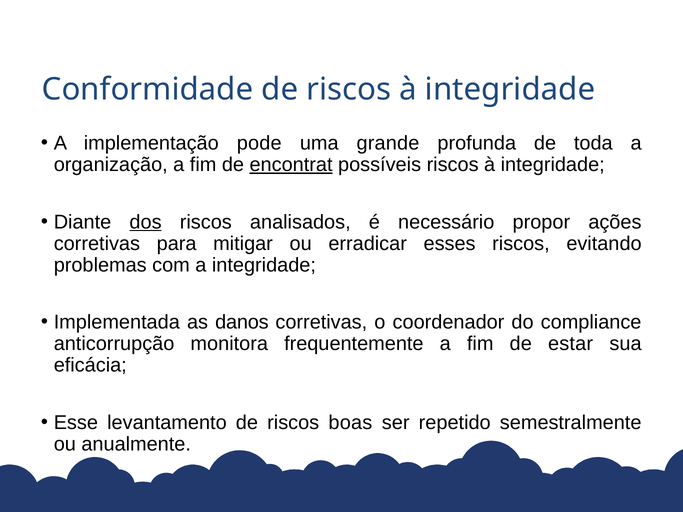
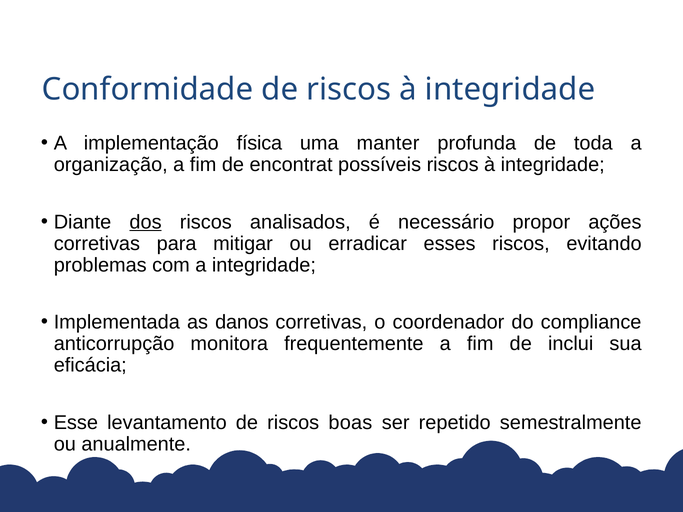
pode: pode -> física
grande: grande -> manter
encontrat underline: present -> none
estar: estar -> inclui
